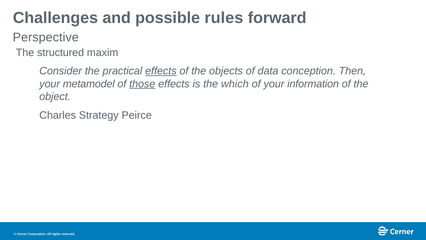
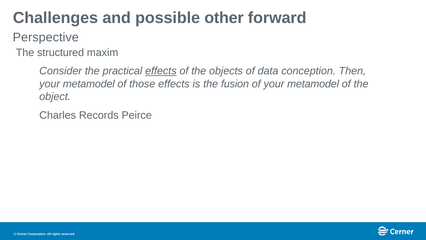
rules: rules -> other
those underline: present -> none
which: which -> fusion
of your information: information -> metamodel
Strategy: Strategy -> Records
